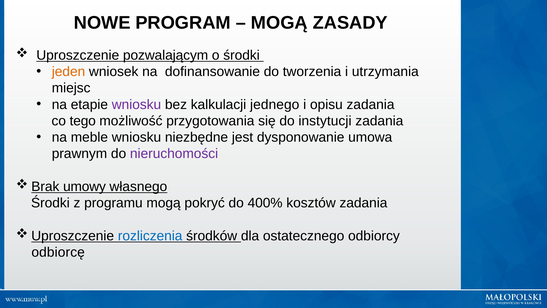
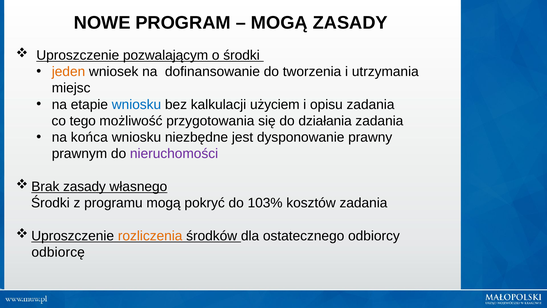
wniosku at (136, 104) colour: purple -> blue
jednego: jednego -> użyciem
instytucji: instytucji -> działania
meble: meble -> końca
umowa: umowa -> prawny
umowy at (84, 186): umowy -> zasady
400%: 400% -> 103%
rozliczenia colour: blue -> orange
